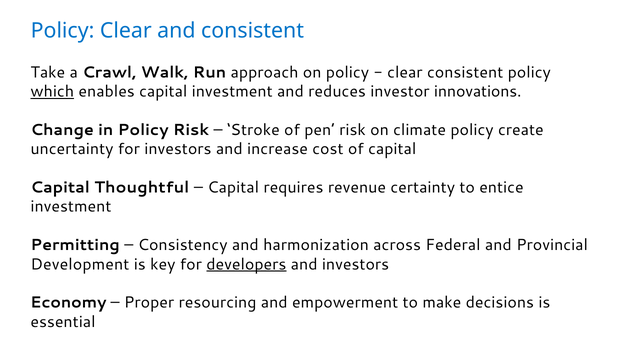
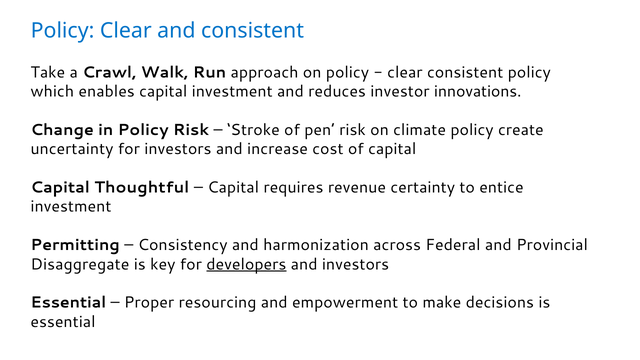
which underline: present -> none
Development: Development -> Disaggregate
Economy at (68, 303): Economy -> Essential
